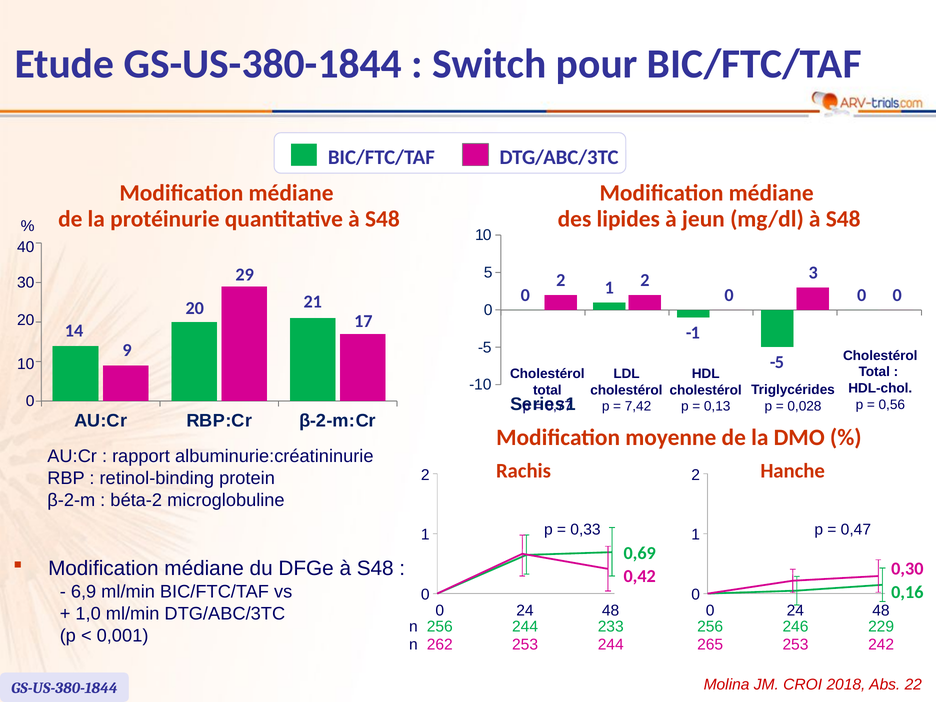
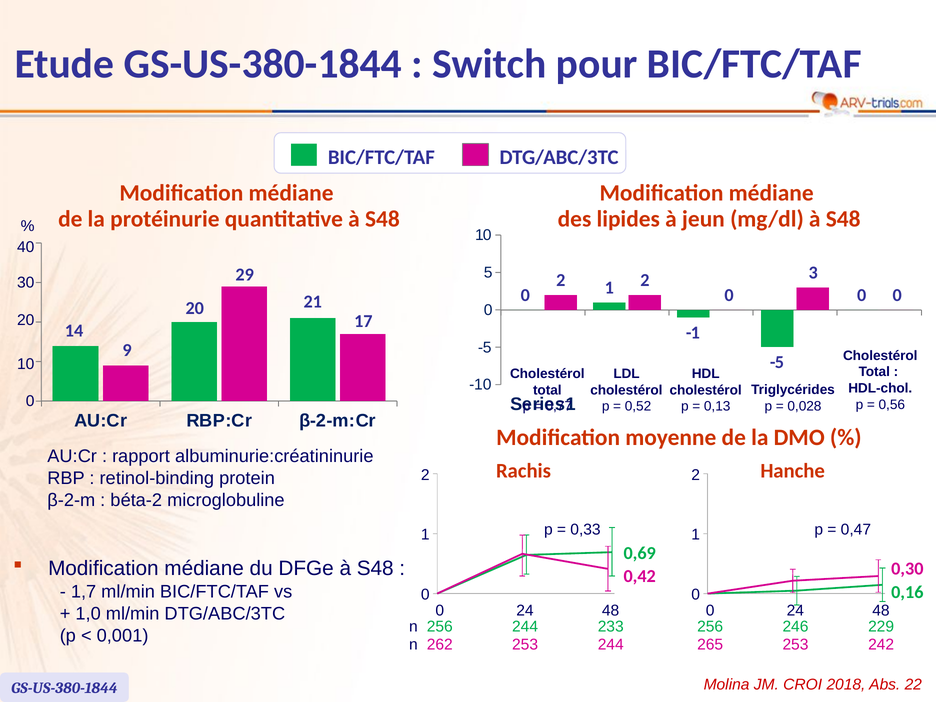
7,42: 7,42 -> 0,52
6,9: 6,9 -> 1,7
